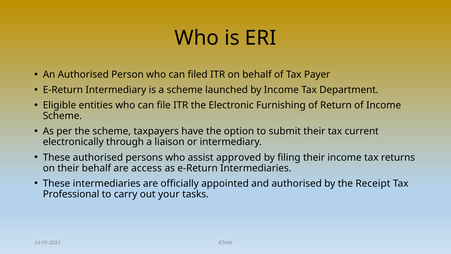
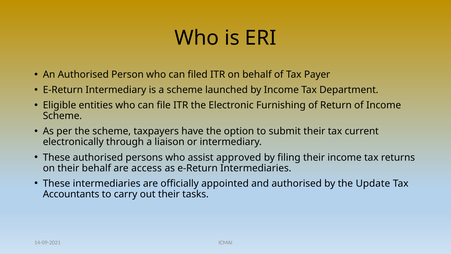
Receipt: Receipt -> Update
Professional: Professional -> Accountants
out your: your -> their
